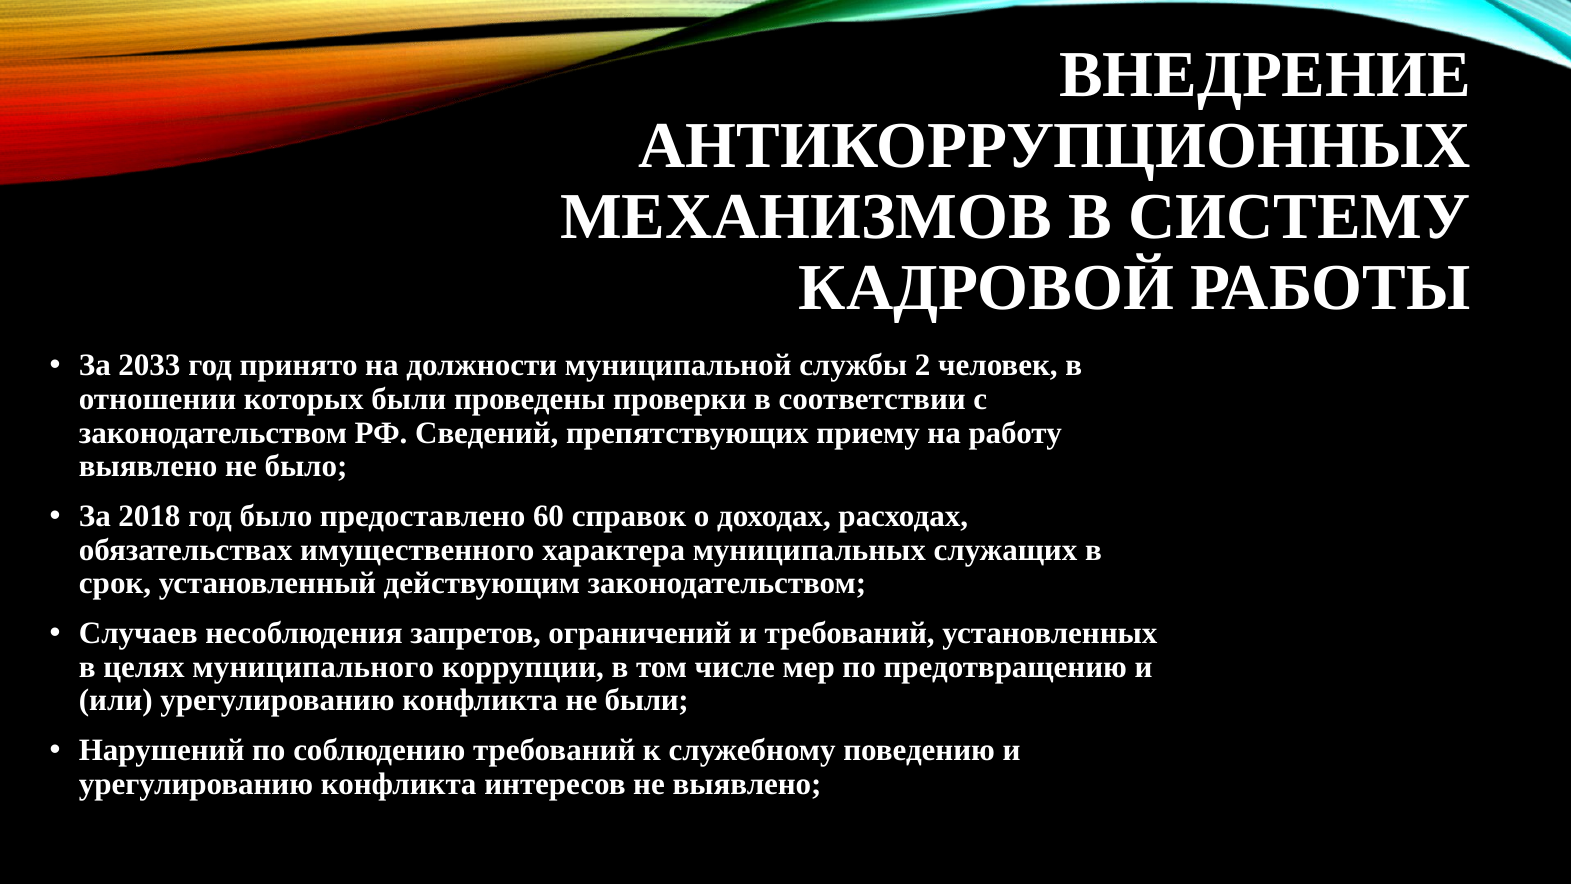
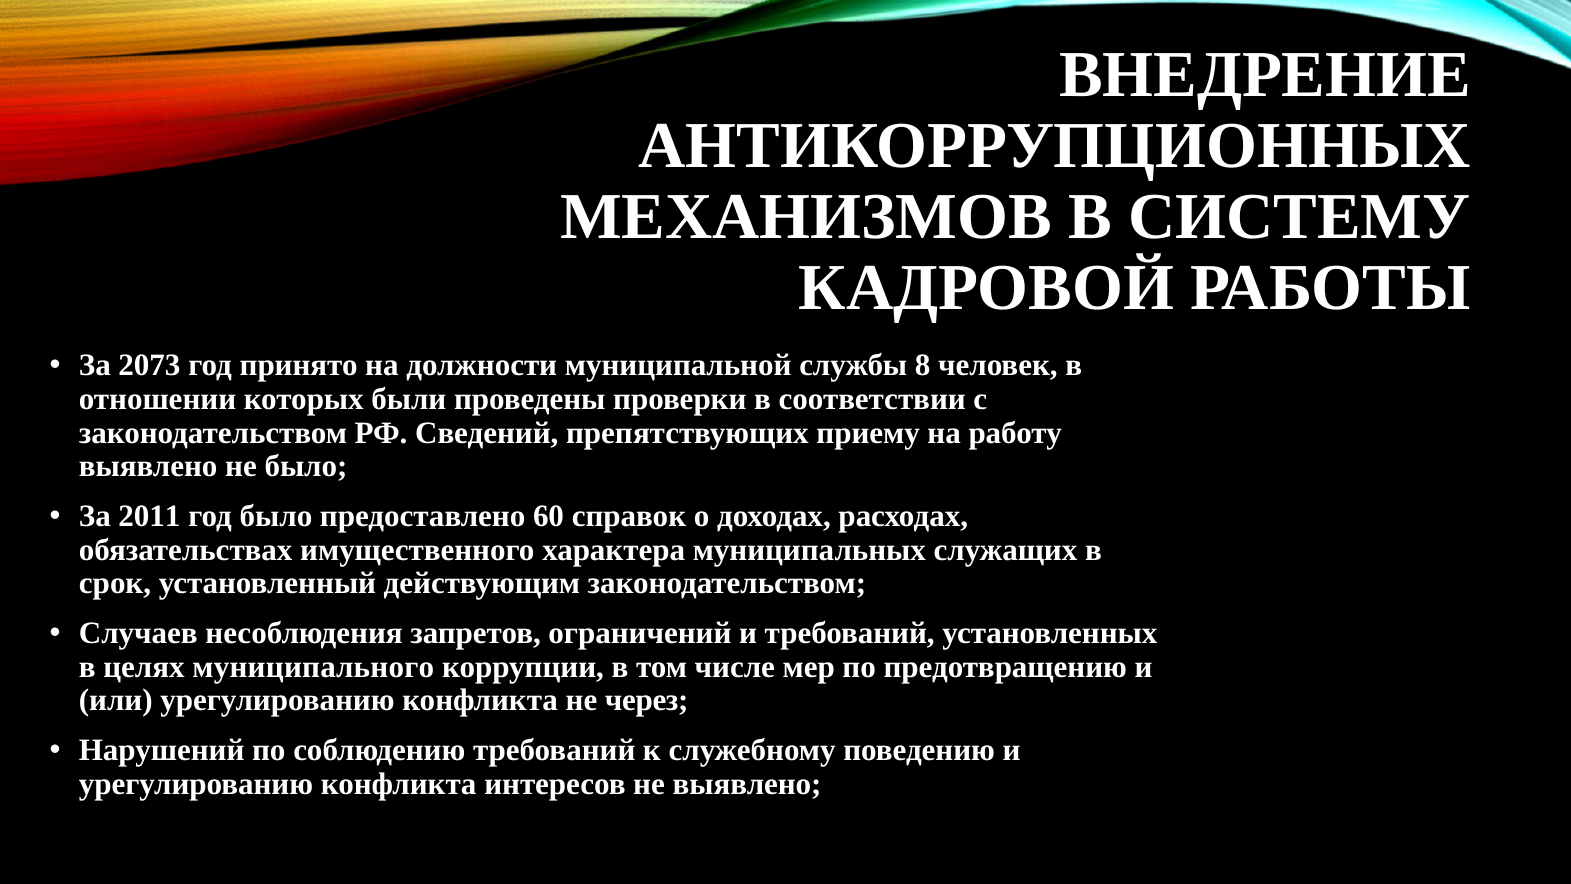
2033: 2033 -> 2073
2: 2 -> 8
2018: 2018 -> 2011
не были: были -> через
